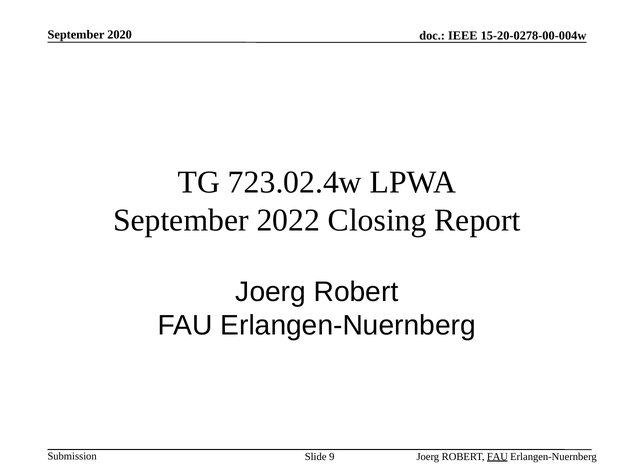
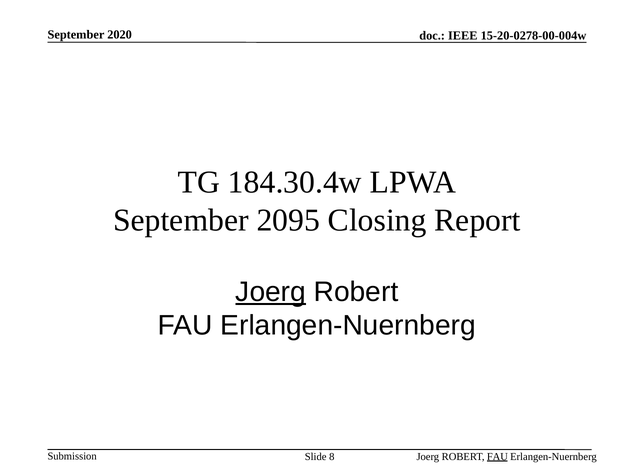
723.02.4w: 723.02.4w -> 184.30.4w
2022: 2022 -> 2095
Joerg at (271, 292) underline: none -> present
9: 9 -> 8
